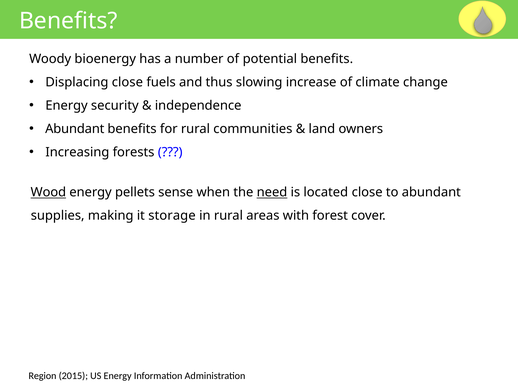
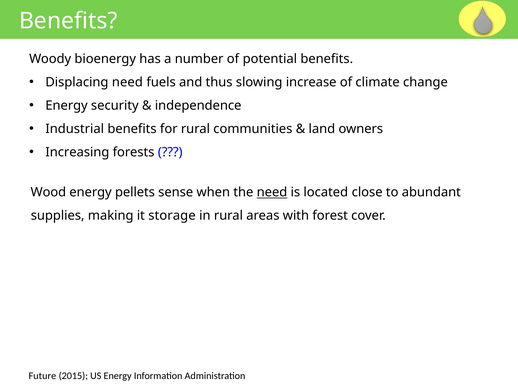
Displacing close: close -> need
Abundant at (75, 129): Abundant -> Industrial
Wood underline: present -> none
Region: Region -> Future
